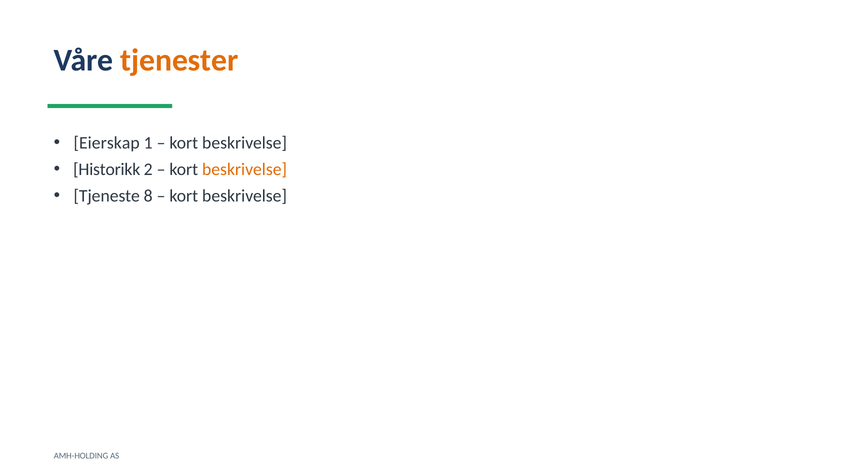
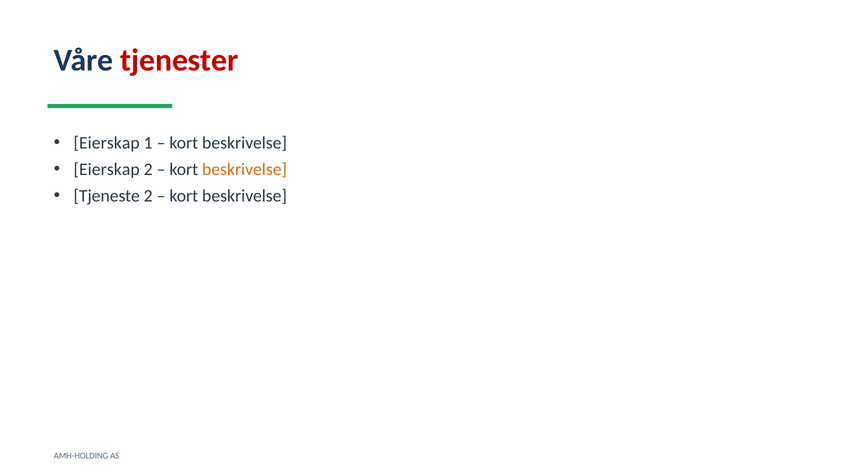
tjenester colour: orange -> red
Historikk at (107, 170): Historikk -> Eierskap
Tjeneste 8: 8 -> 2
